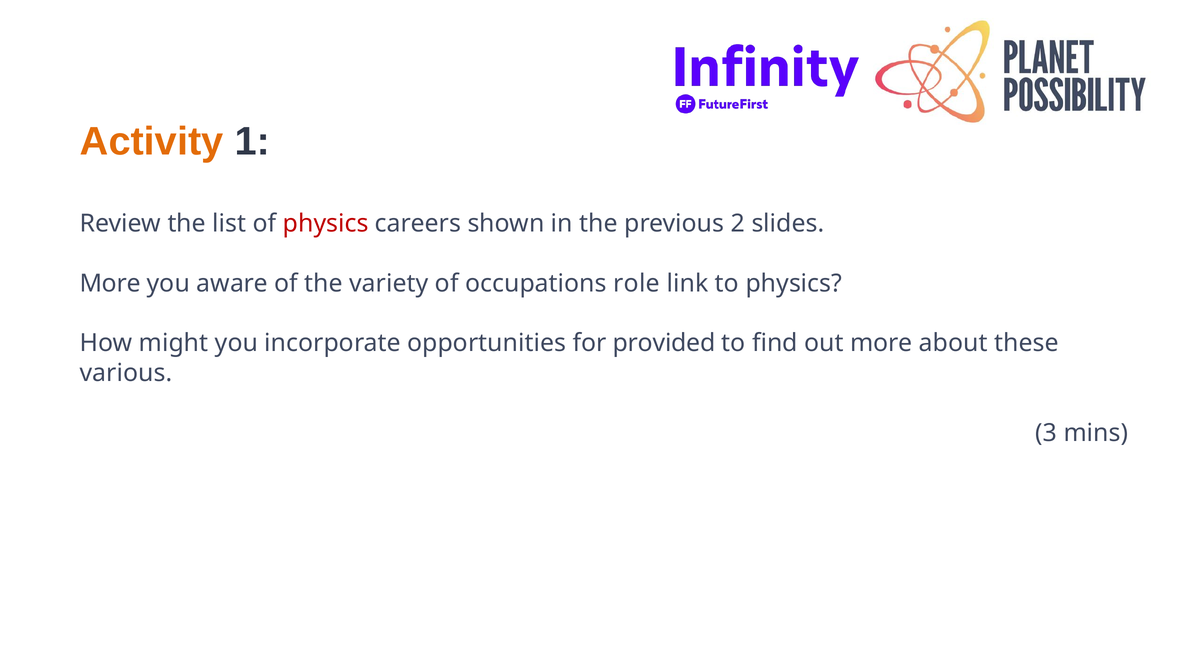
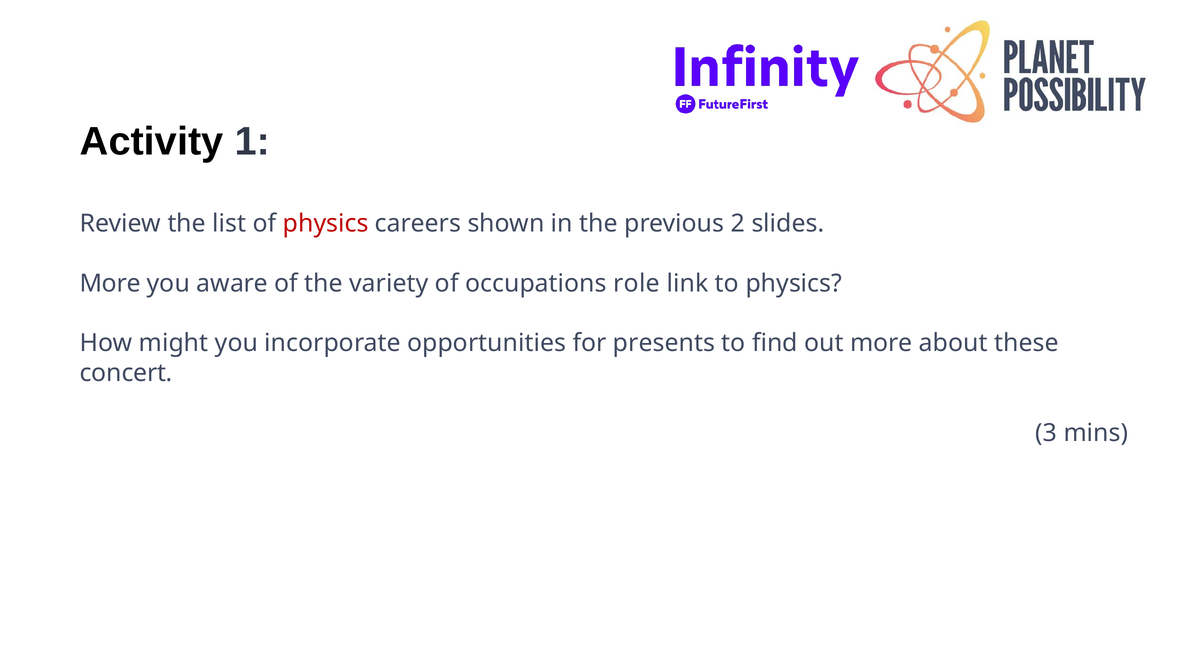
Activity colour: orange -> black
provided: provided -> presents
various: various -> concert
